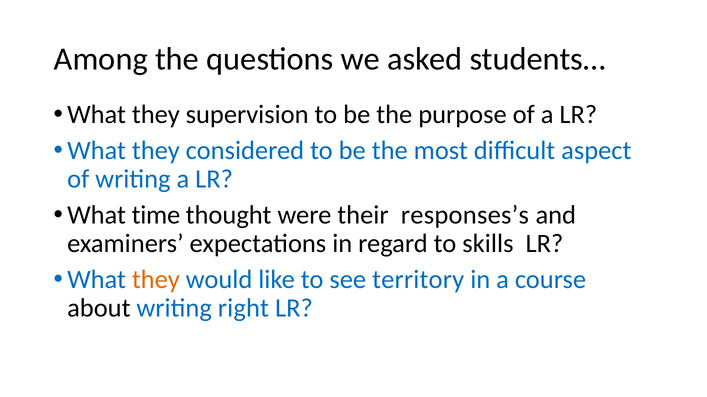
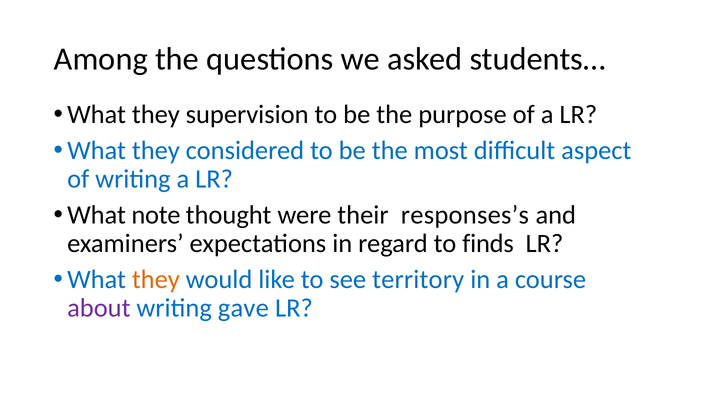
time: time -> note
skills: skills -> finds
about colour: black -> purple
right: right -> gave
